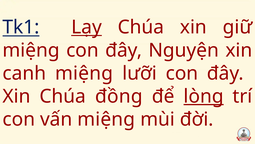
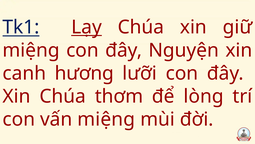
canh miệng: miệng -> hương
đồng: đồng -> thơm
lòng underline: present -> none
